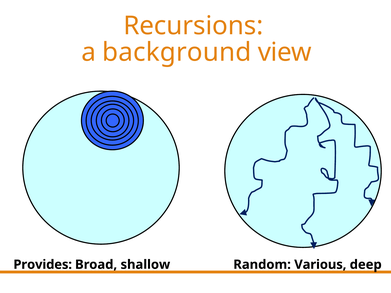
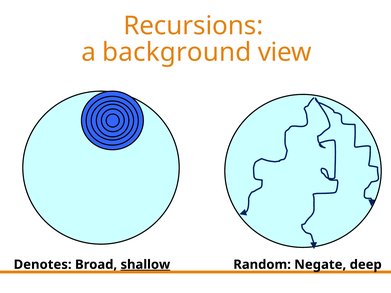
Provides: Provides -> Denotes
shallow underline: none -> present
Various: Various -> Negate
